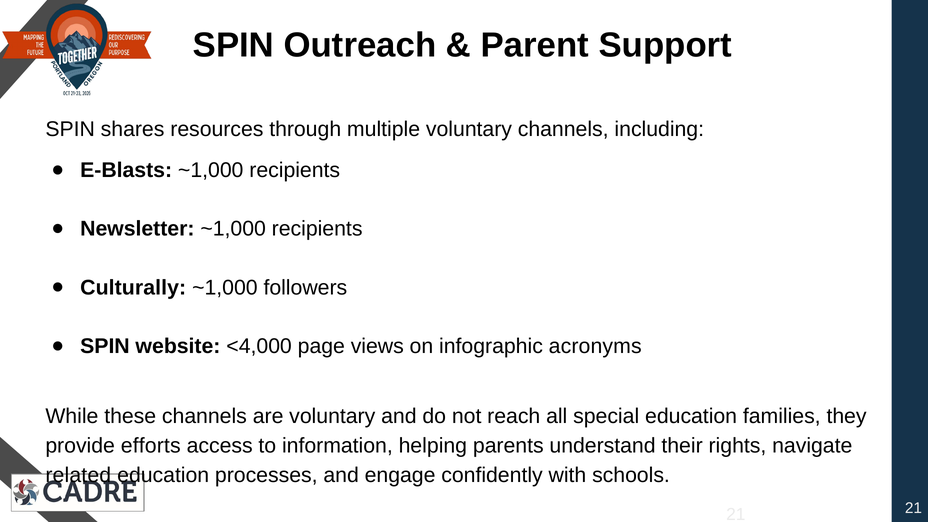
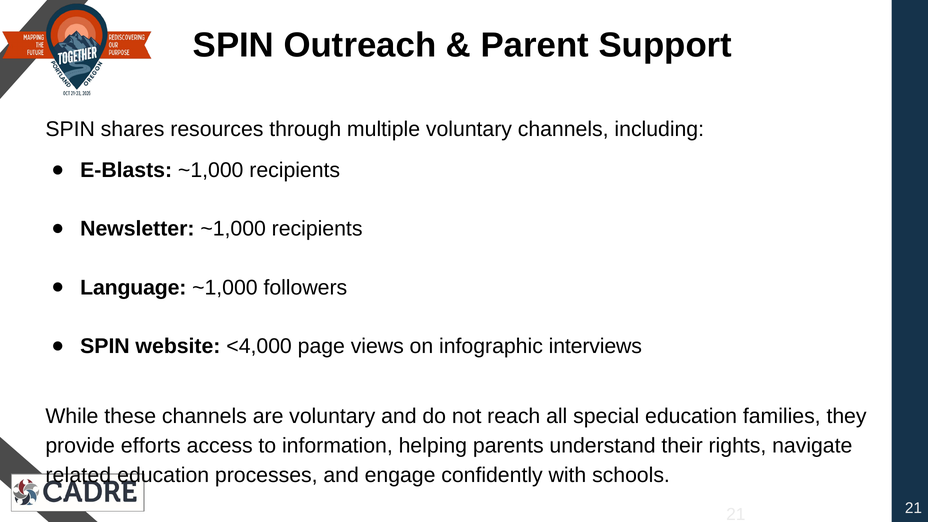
Culturally: Culturally -> Language
acronyms: acronyms -> interviews
